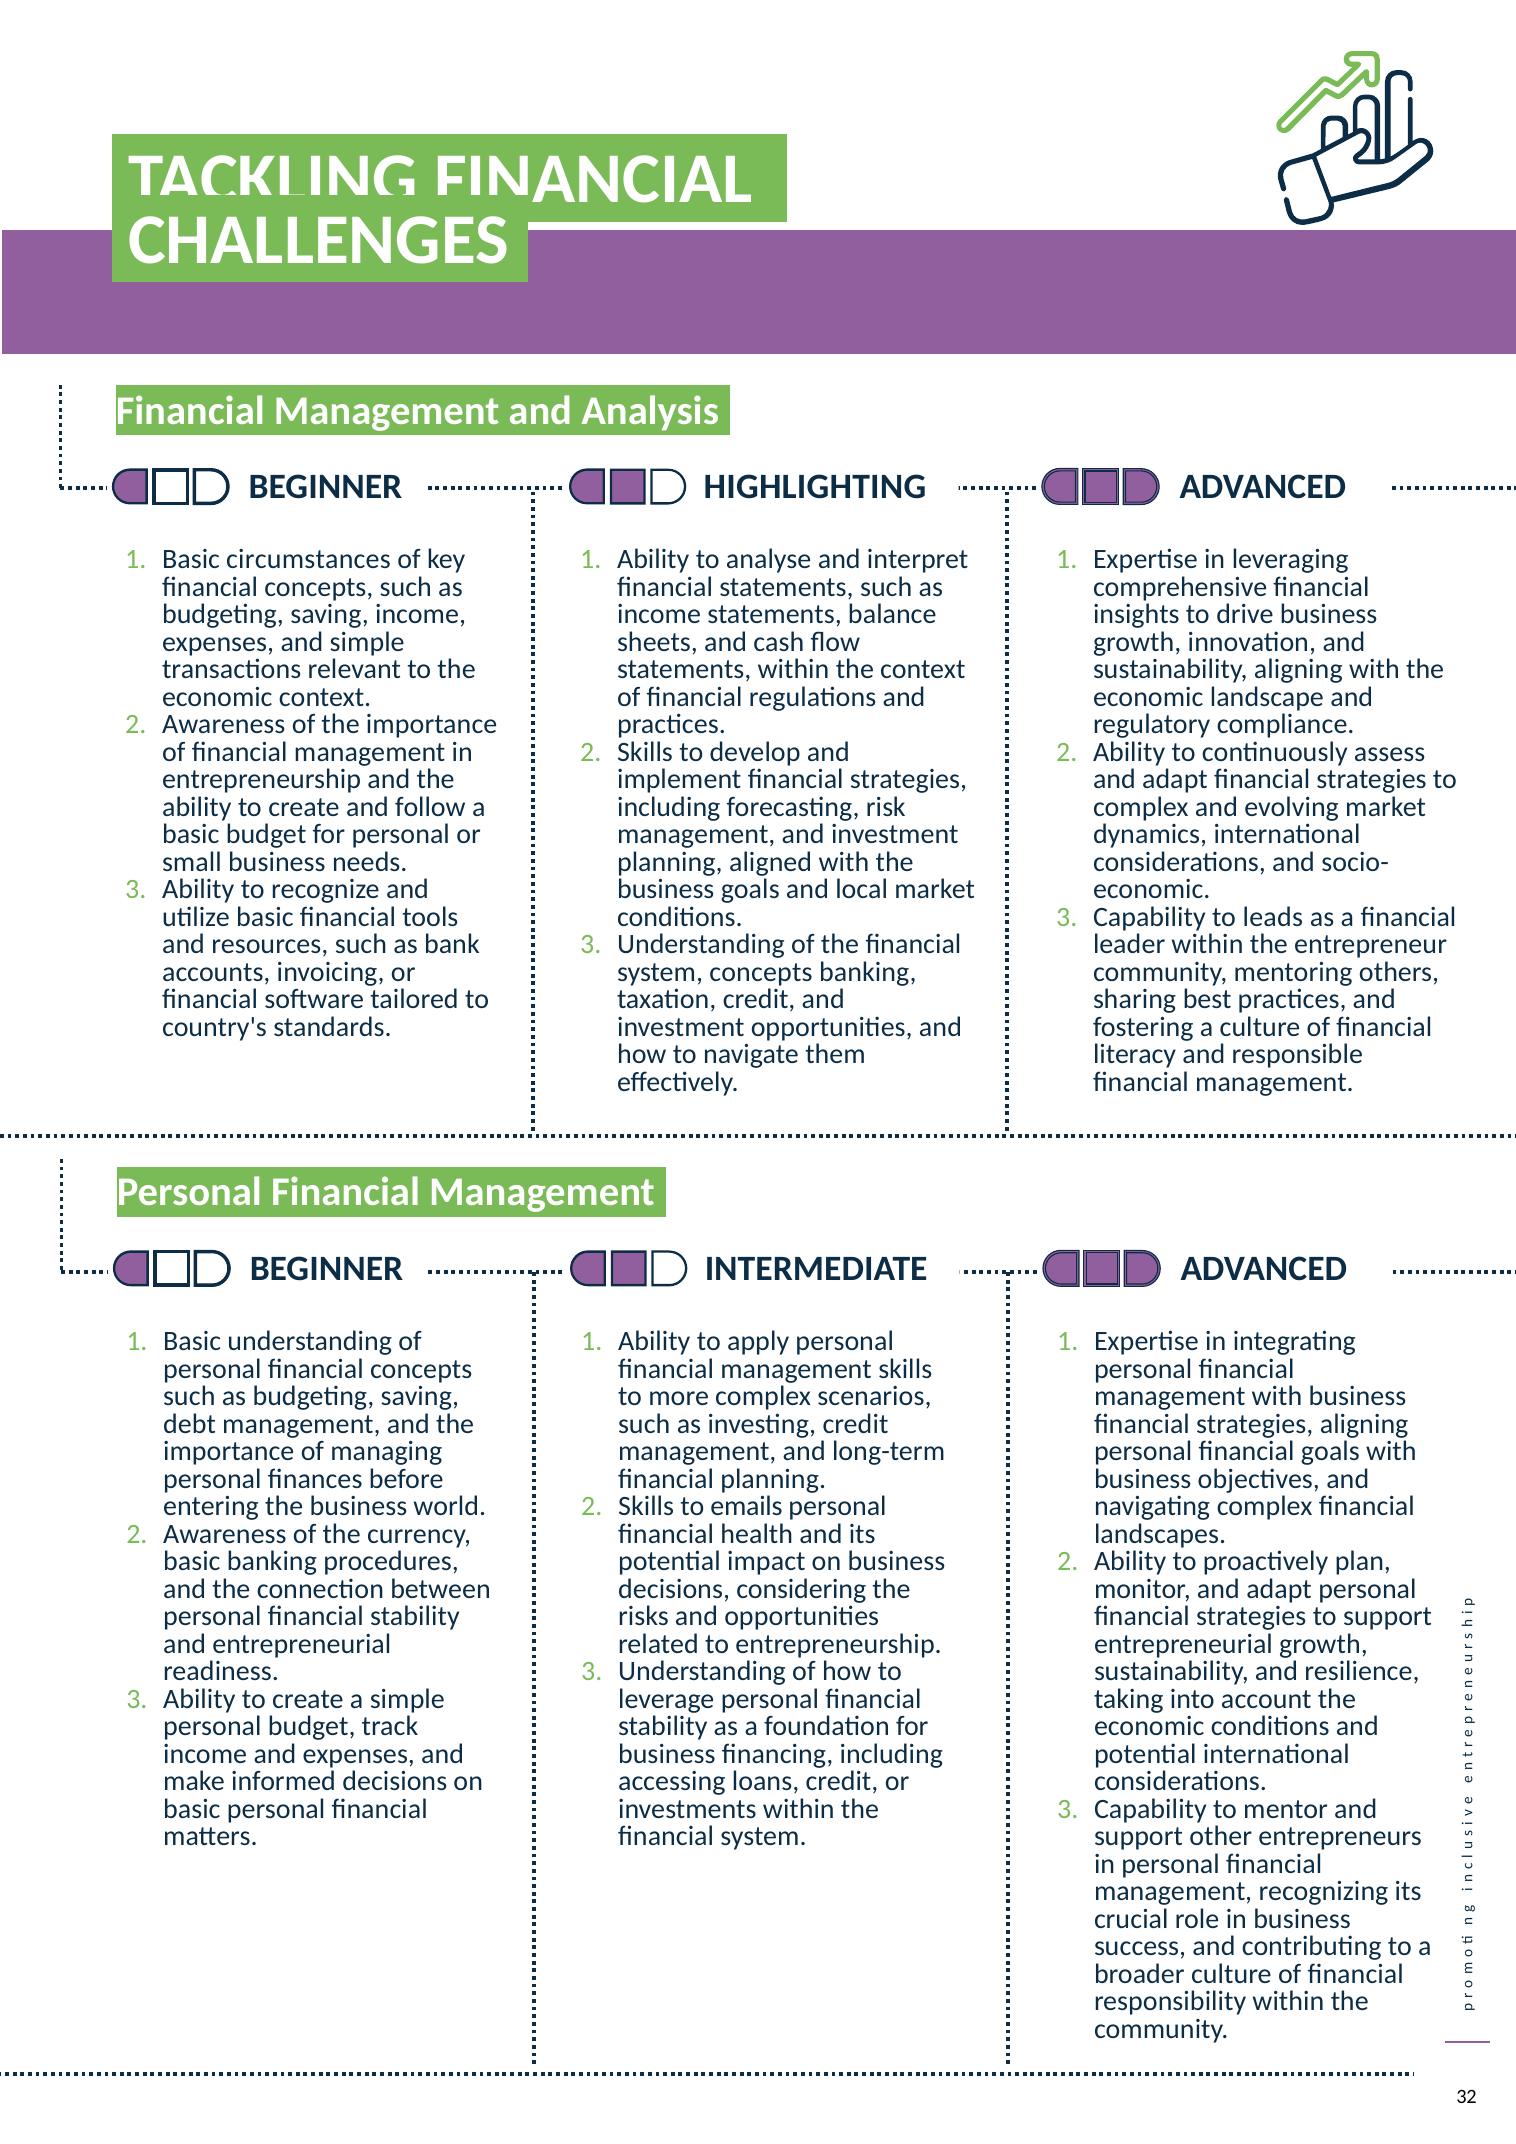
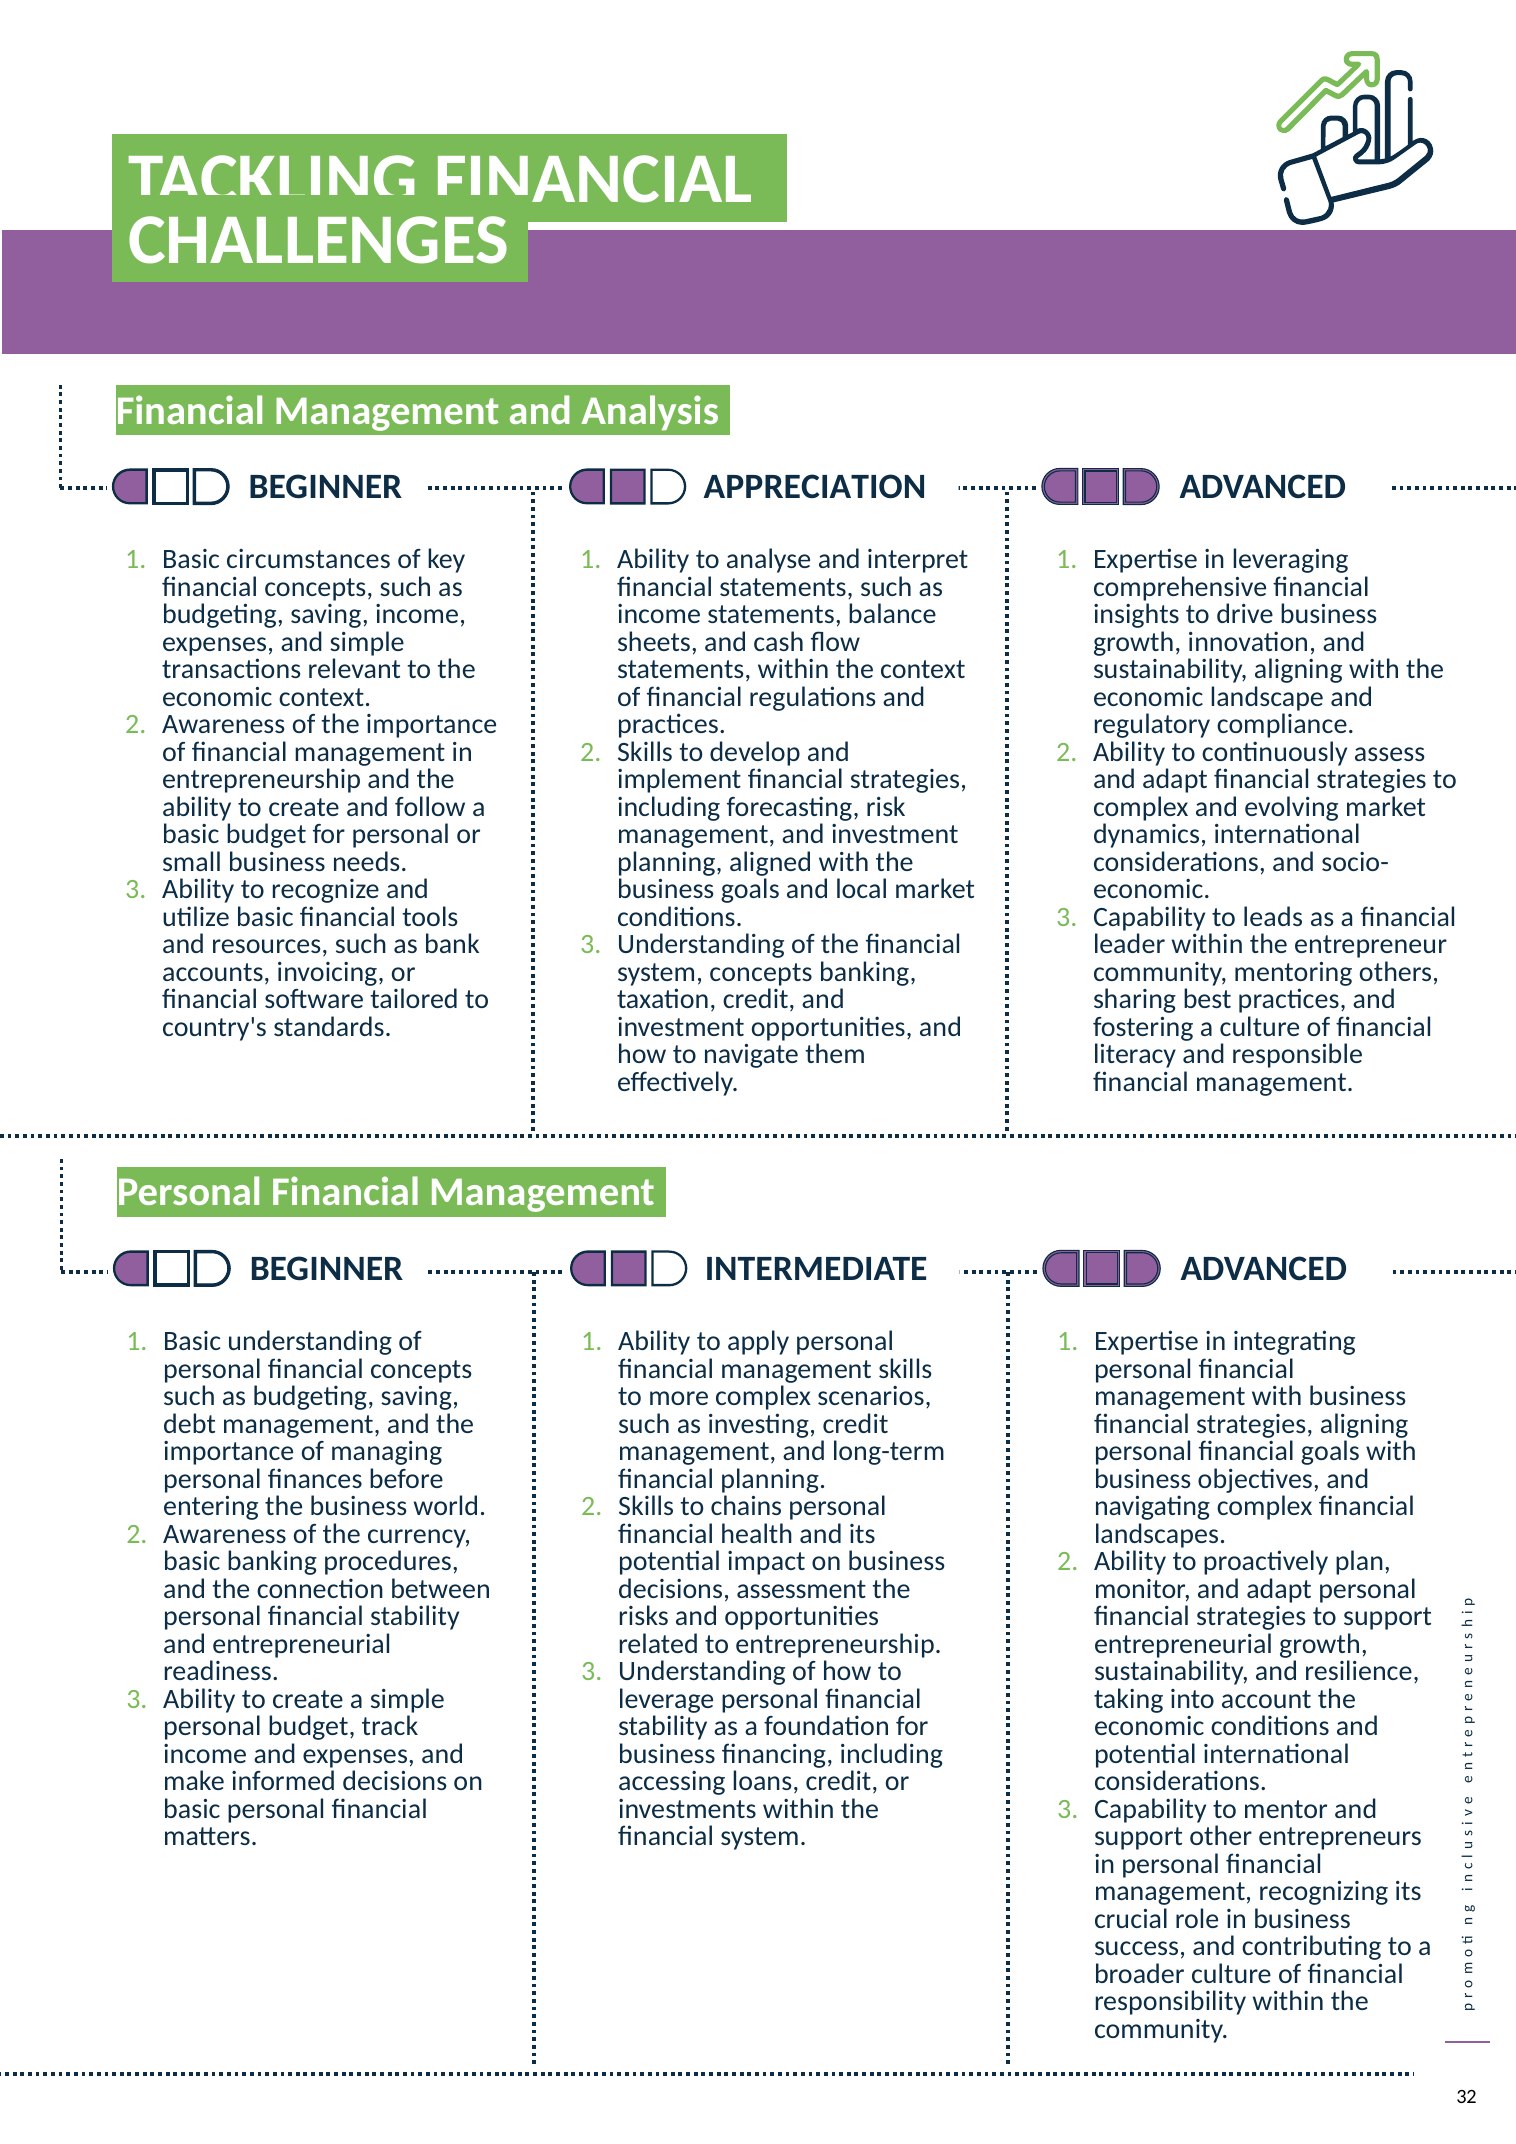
HIGHLIGHTING: HIGHLIGHTING -> APPRECIATION
emails: emails -> chains
considering: considering -> assessment
